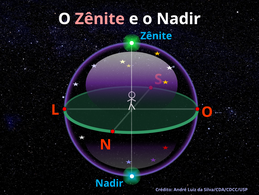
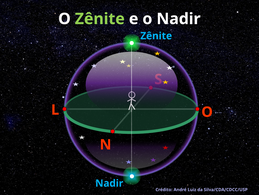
Zênite at (100, 19) colour: pink -> light green
